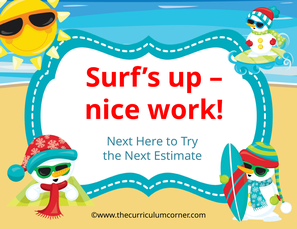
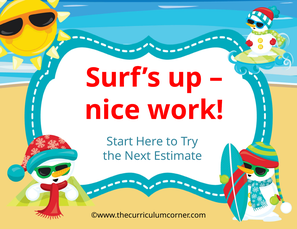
Next at (120, 142): Next -> Start
